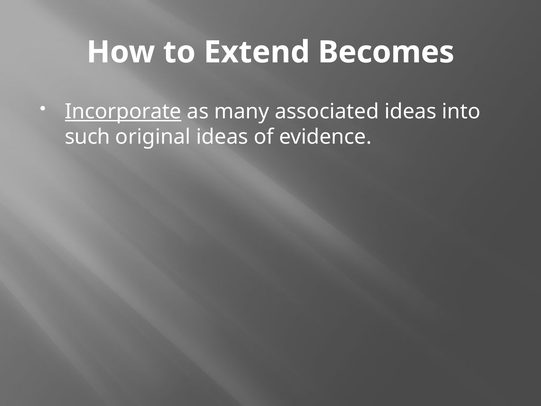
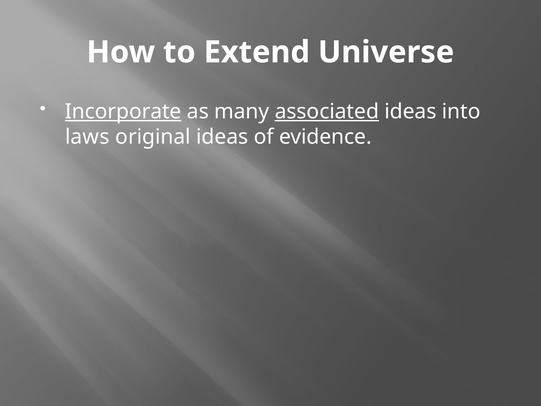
Becomes: Becomes -> Universe
associated underline: none -> present
such: such -> laws
